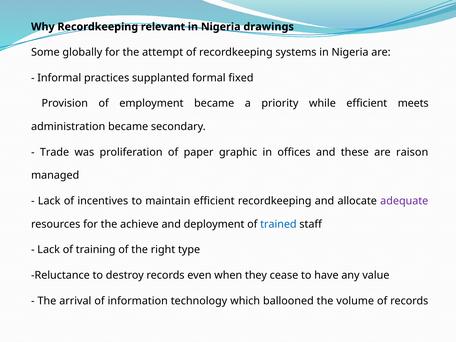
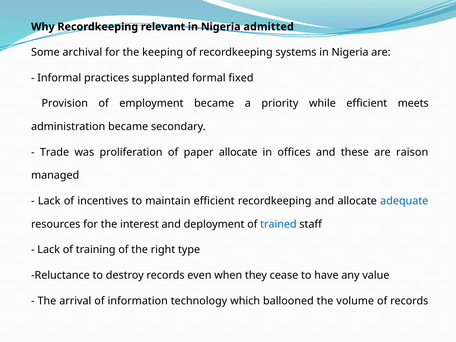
drawings: drawings -> admitted
globally: globally -> archival
attempt: attempt -> keeping
paper graphic: graphic -> allocate
adequate colour: purple -> blue
achieve: achieve -> interest
